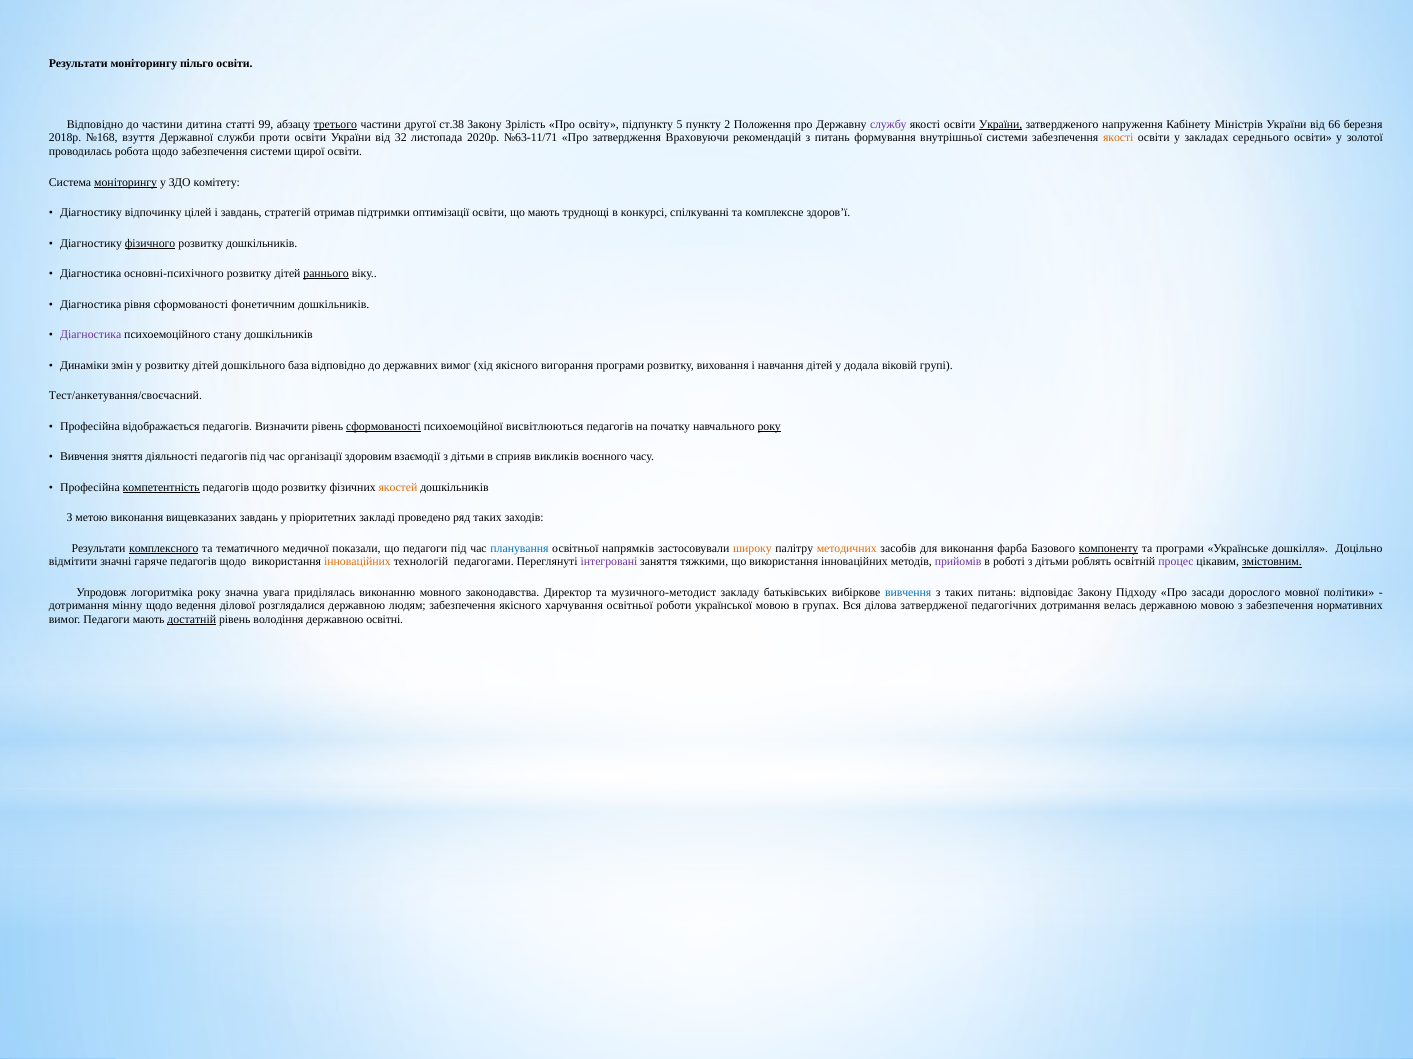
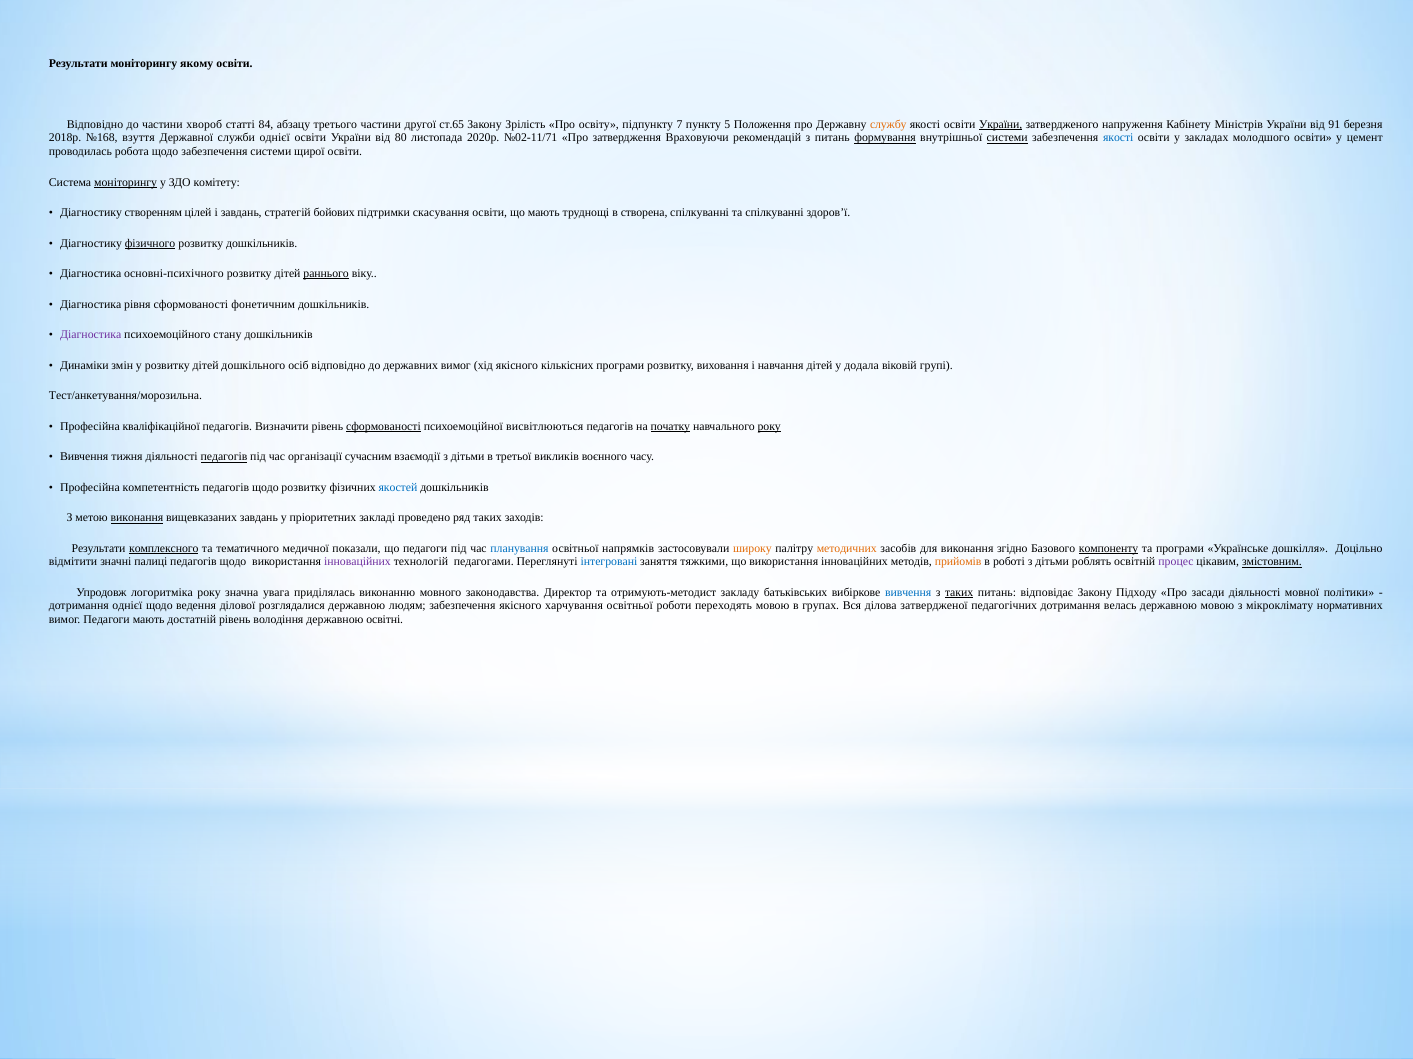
пільго: пільго -> якому
дитина: дитина -> хвороб
99: 99 -> 84
третього underline: present -> none
ст.38: ст.38 -> ст.65
5: 5 -> 7
2: 2 -> 5
службу colour: purple -> orange
66: 66 -> 91
служби проти: проти -> однієї
32: 32 -> 80
№63-11/71: №63-11/71 -> №02-11/71
формування underline: none -> present
системи at (1007, 138) underline: none -> present
якості at (1118, 138) colour: orange -> blue
середнього: середнього -> молодшого
золотої: золотої -> цемент
відпочинку: відпочинку -> створенням
отримав: отримав -> бойових
оптимізації: оптимізації -> скасування
конкурсі: конкурсі -> створена
та комплексне: комплексне -> спілкуванні
база: база -> осіб
вигорання: вигорання -> кількісних
Тест/анкетування/своєчасний: Тест/анкетування/своєчасний -> Тест/анкетування/морозильна
відображається: відображається -> кваліфікаційної
початку underline: none -> present
зняття: зняття -> тижня
педагогів at (224, 457) underline: none -> present
здоровим: здоровим -> сучасним
сприяв: сприяв -> третьої
компетентність underline: present -> none
якостей colour: orange -> blue
виконання at (137, 518) underline: none -> present
фарба: фарба -> згідно
гаряче: гаряче -> палиці
інноваційних at (357, 562) colour: orange -> purple
інтегровані colour: purple -> blue
прийомів colour: purple -> orange
музичного-методист: музичного-методист -> отримують-методист
таких at (959, 593) underline: none -> present
засади дорослого: дорослого -> діяльності
дотримання мінну: мінну -> однієї
української: української -> переходять
з забезпечення: забезпечення -> мікроклімату
достатній underline: present -> none
